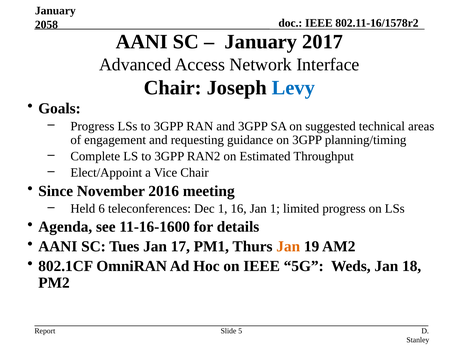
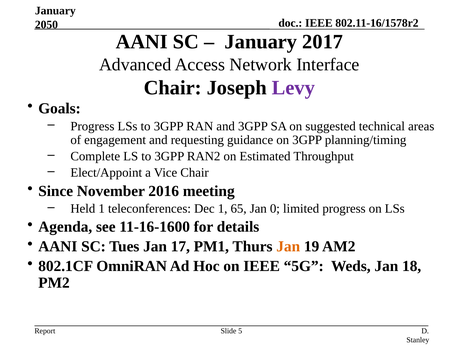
2058: 2058 -> 2050
Levy colour: blue -> purple
Held 6: 6 -> 1
16: 16 -> 65
Jan 1: 1 -> 0
